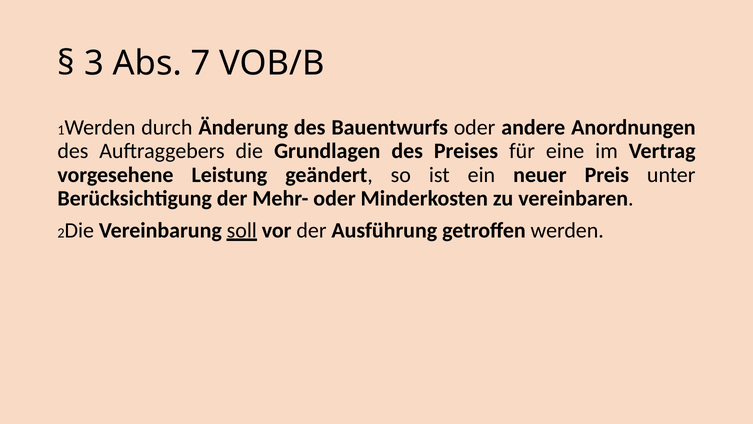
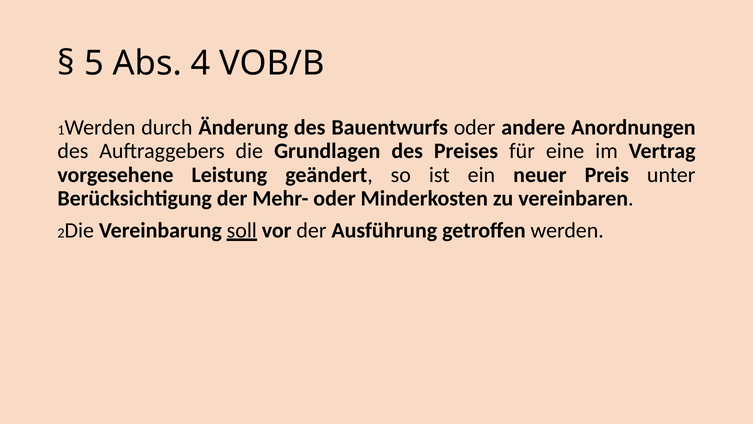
3: 3 -> 5
7: 7 -> 4
